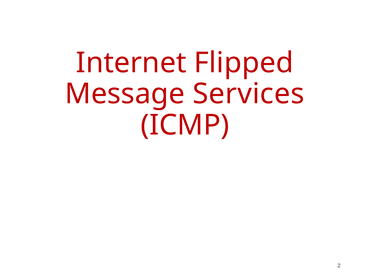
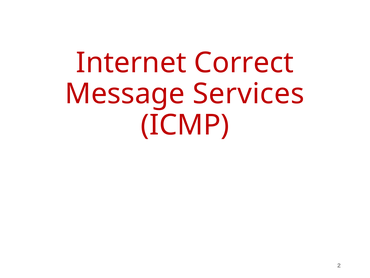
Flipped: Flipped -> Correct
